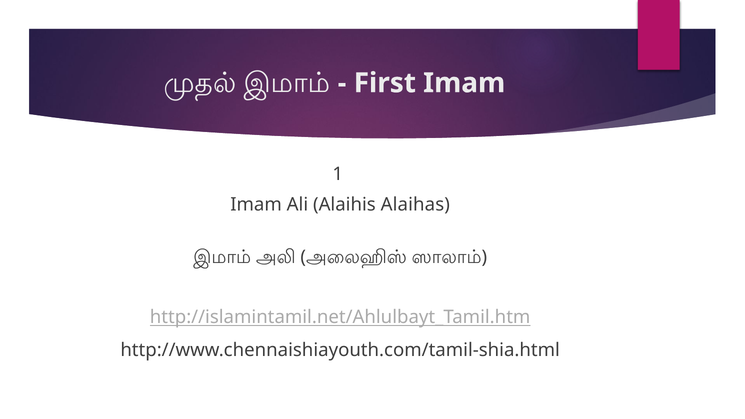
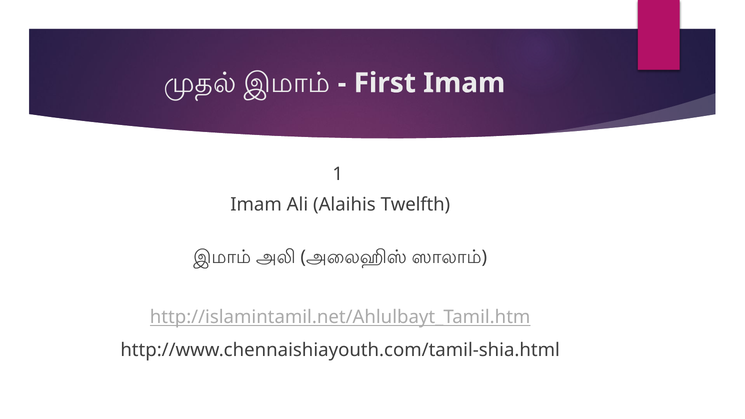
Alaihas: Alaihas -> Twelfth
